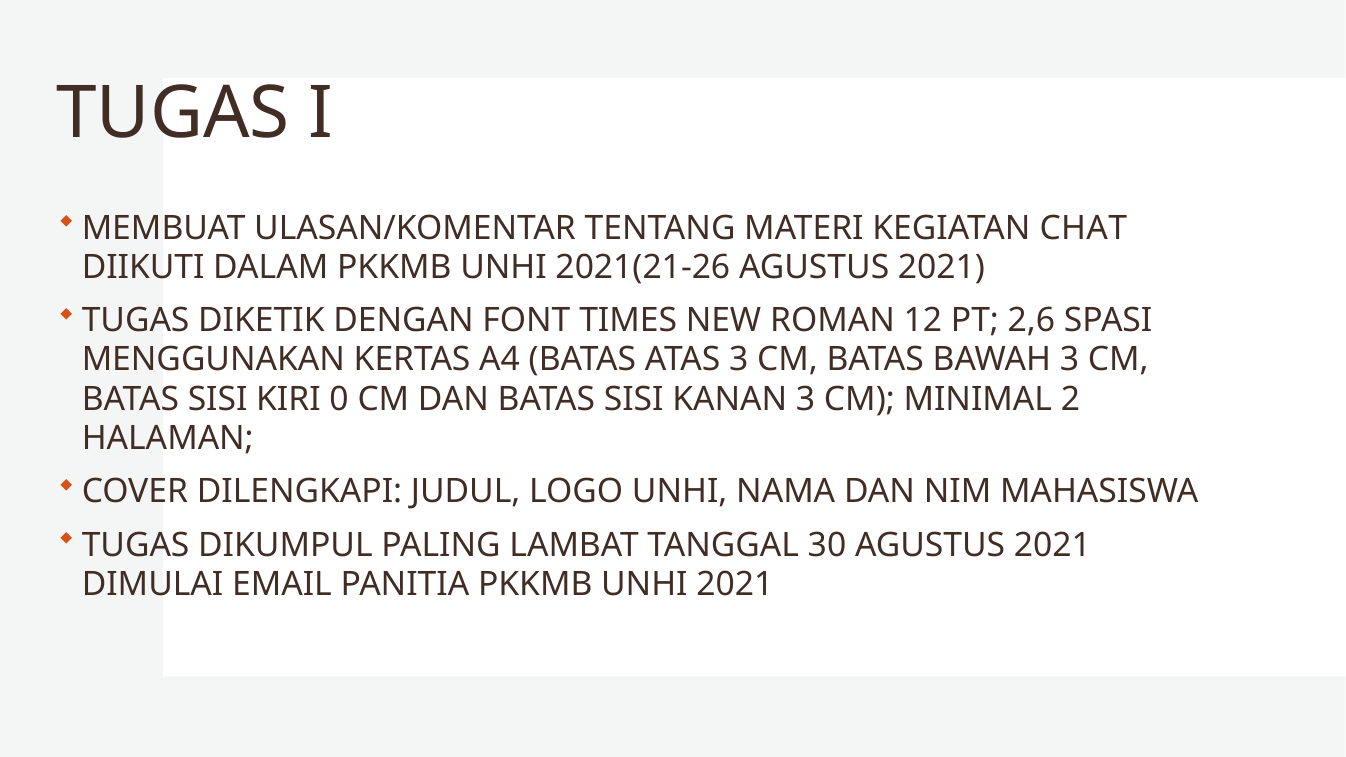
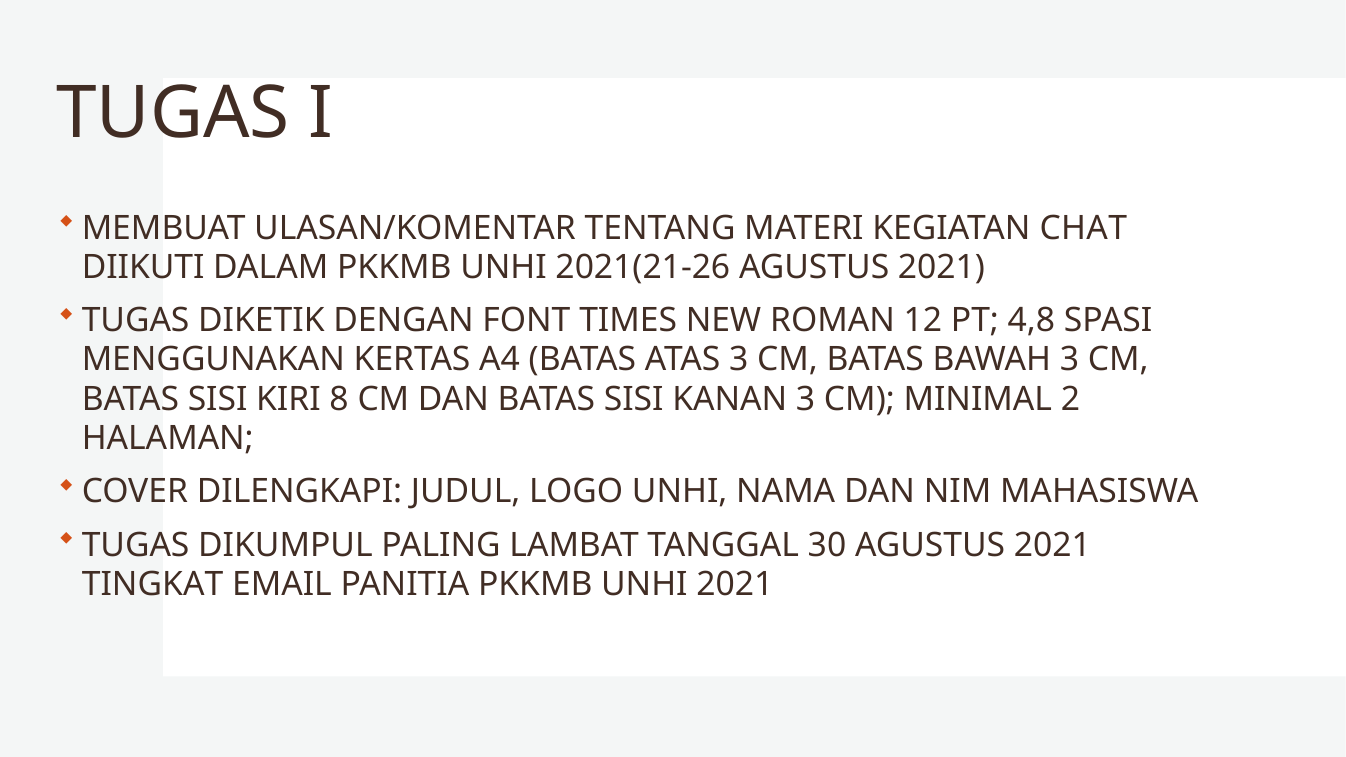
2,6: 2,6 -> 4,8
0: 0 -> 8
DIMULAI: DIMULAI -> TINGKAT
